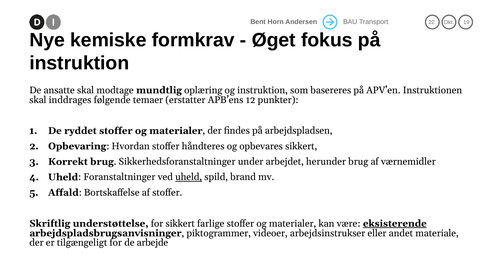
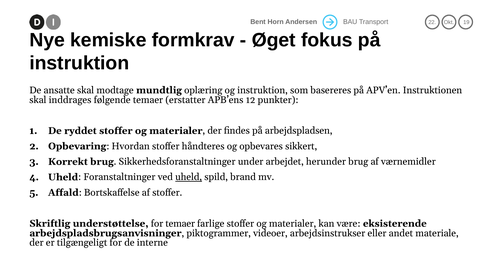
for sikkert: sikkert -> temaer
eksisterende underline: present -> none
arbejde: arbejde -> interne
